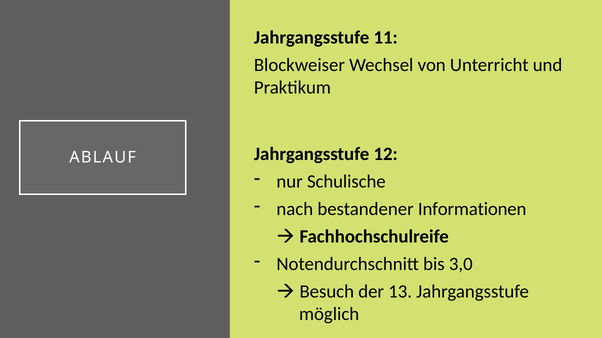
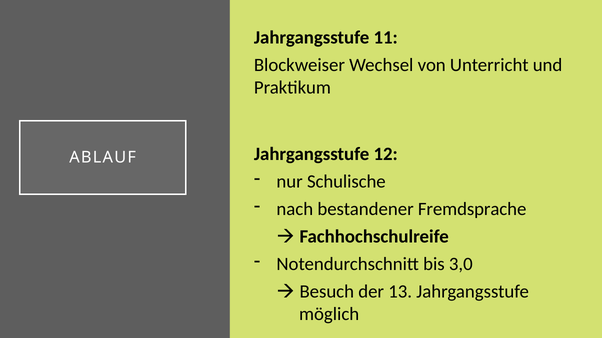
Informationen: Informationen -> Fremdsprache
